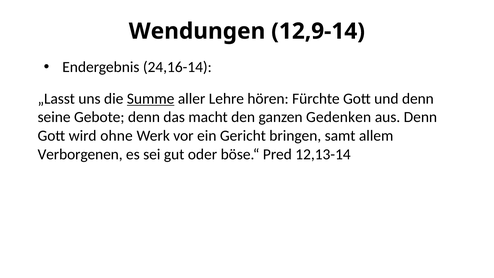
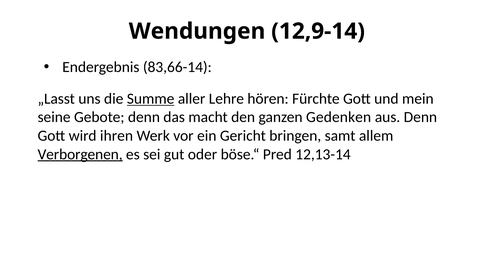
24,16-14: 24,16-14 -> 83,66-14
und denn: denn -> mein
ohne: ohne -> ihren
Verborgenen underline: none -> present
